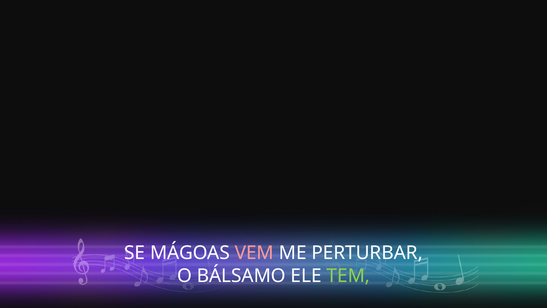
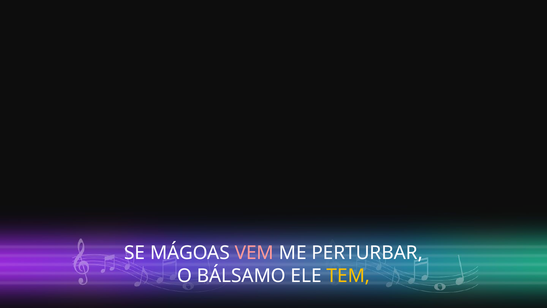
TEM colour: light green -> yellow
